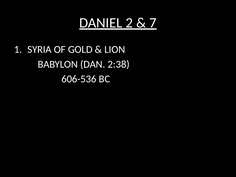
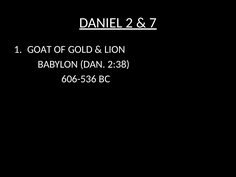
SYRIA: SYRIA -> GOAT
